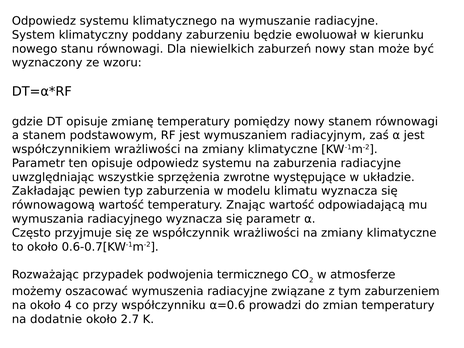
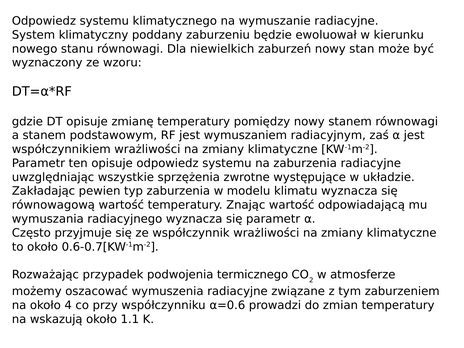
dodatnie: dodatnie -> wskazują
2.7: 2.7 -> 1.1
